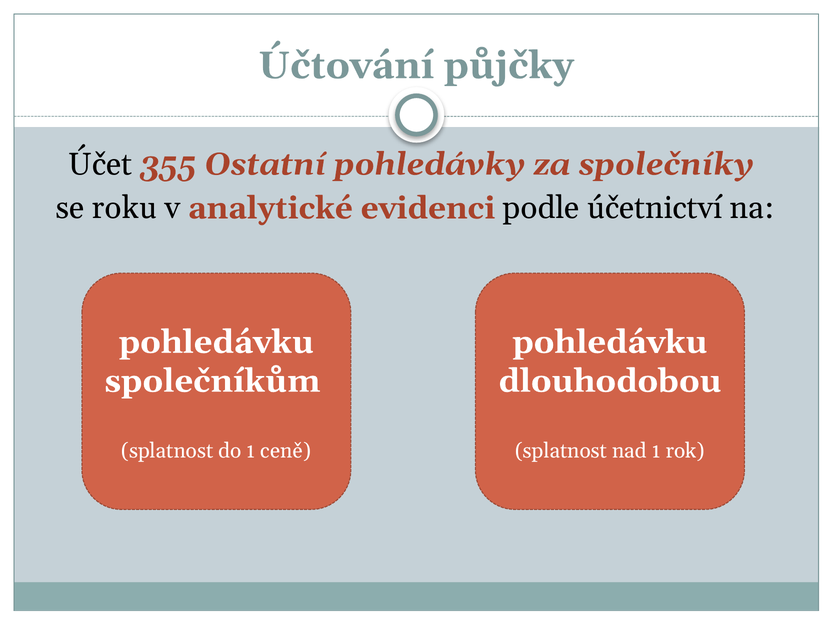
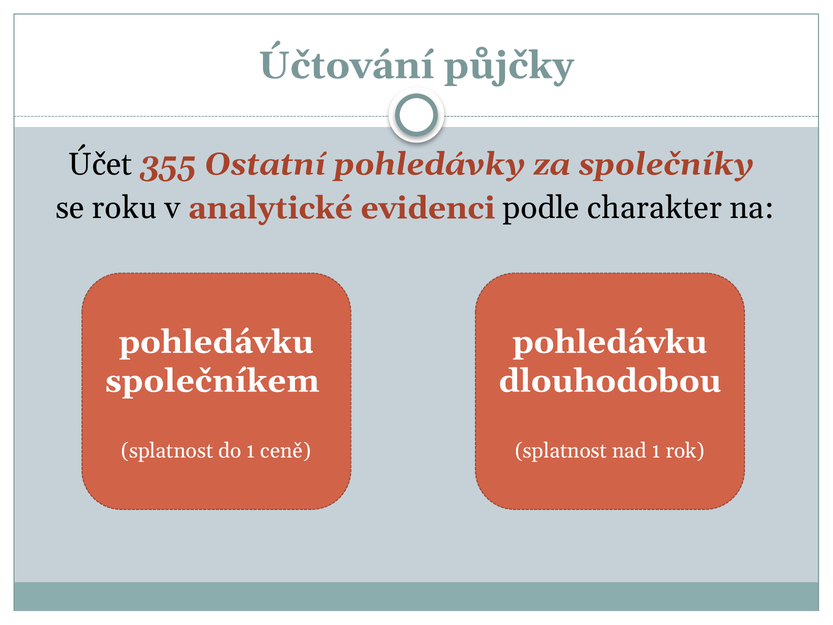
účetnictví: účetnictví -> charakter
společníkům: společníkům -> společníkem
